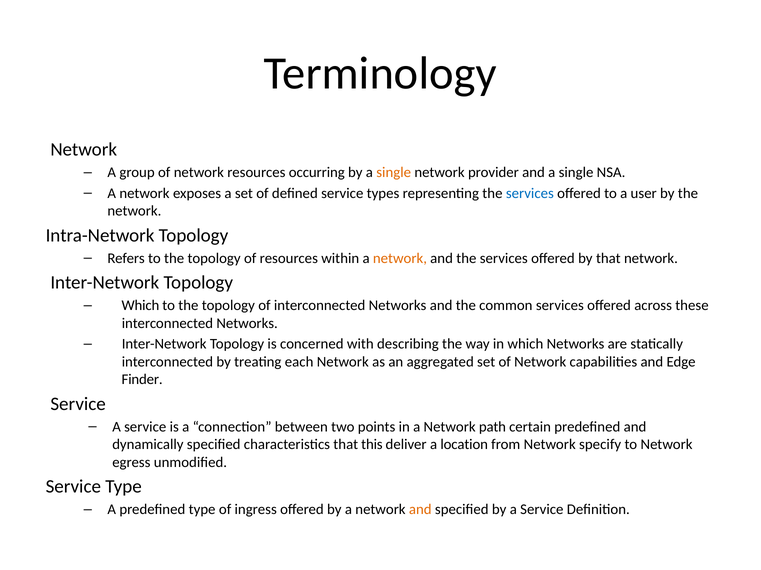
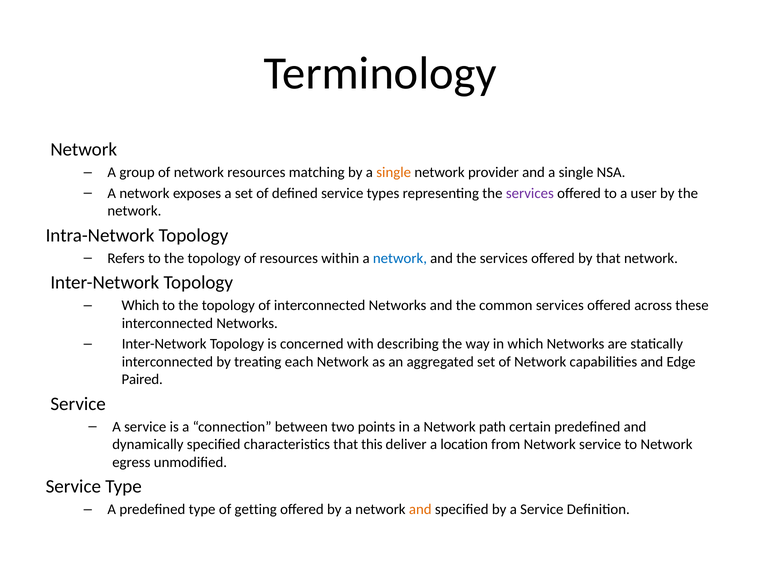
occurring: occurring -> matching
services at (530, 193) colour: blue -> purple
network at (400, 259) colour: orange -> blue
Finder: Finder -> Paired
Network specify: specify -> service
ingress: ingress -> getting
